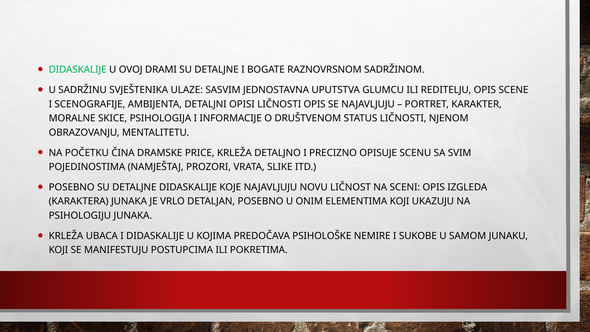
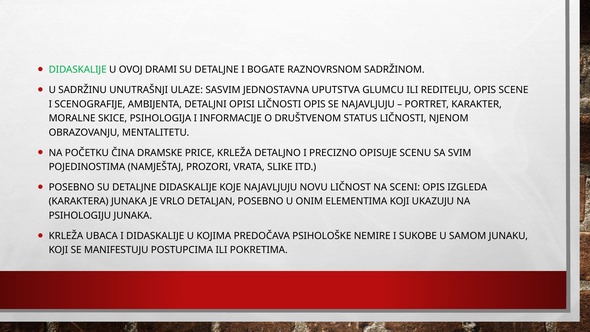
SVJEŠTENIKA: SVJEŠTENIKA -> UNUTRAŠNJI
